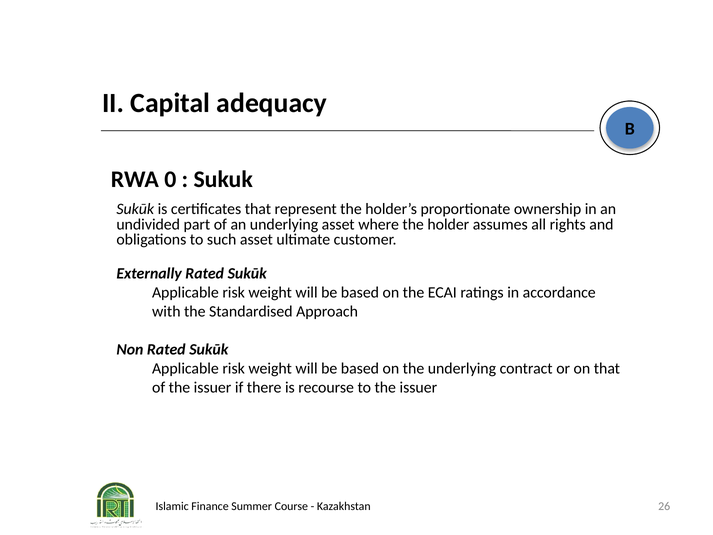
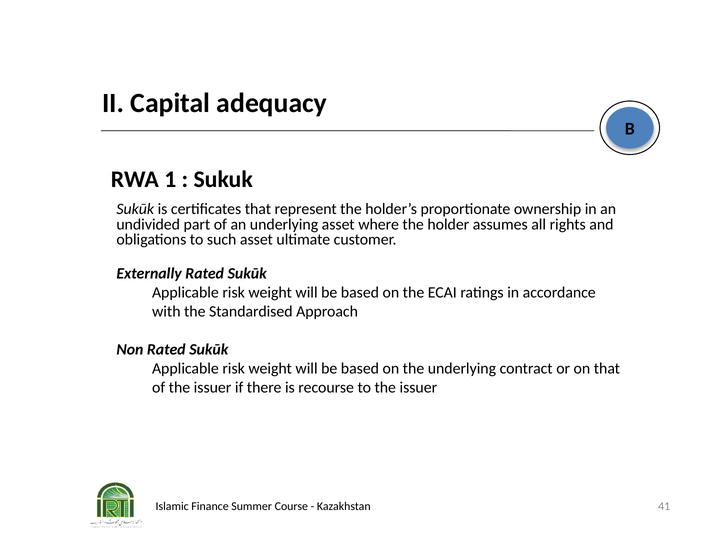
0: 0 -> 1
26: 26 -> 41
